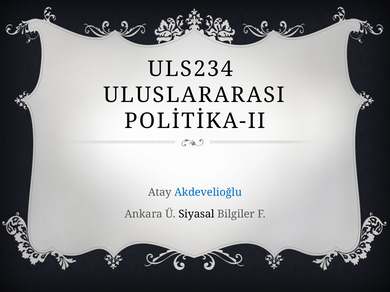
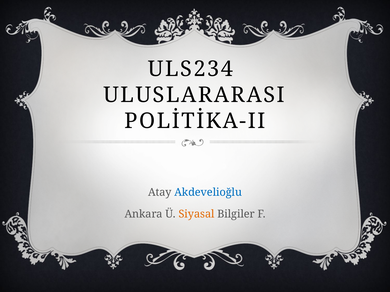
Siyasal colour: black -> orange
